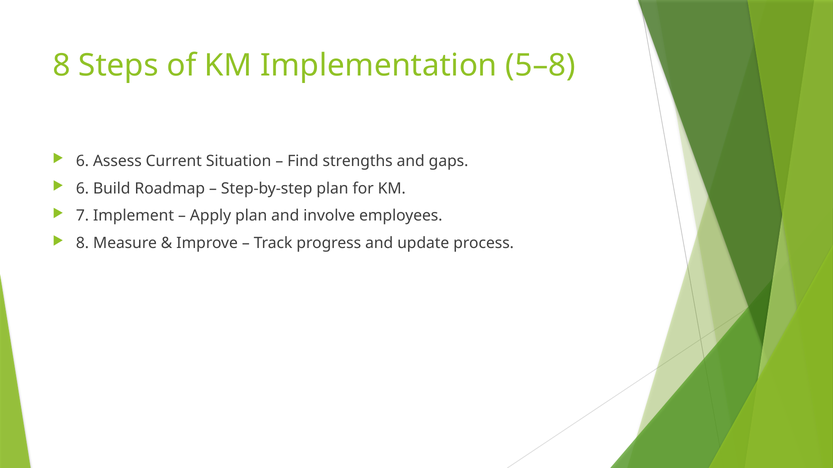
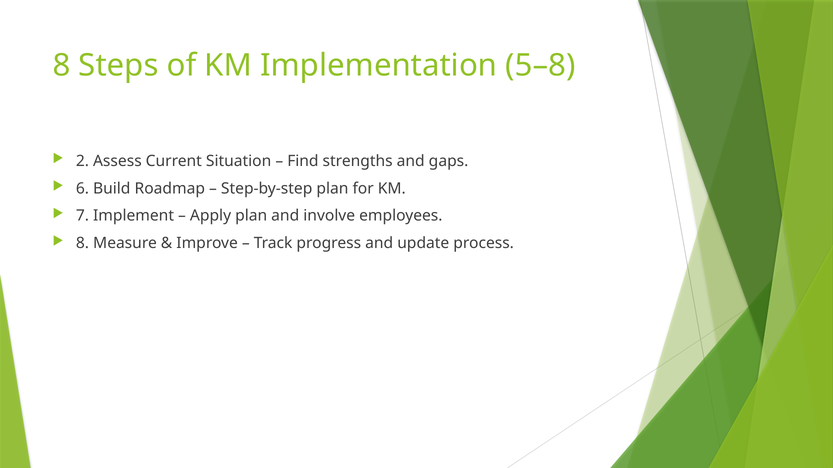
6 at (82, 161): 6 -> 2
